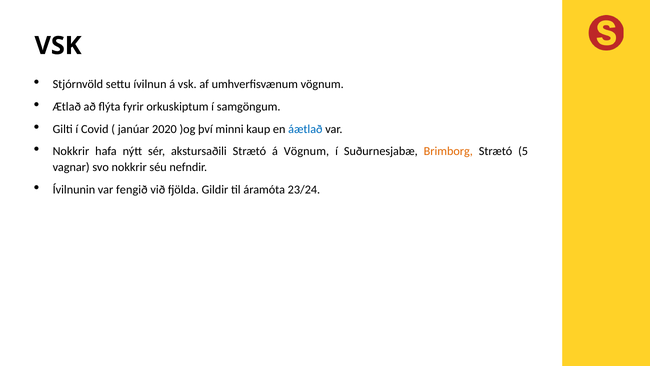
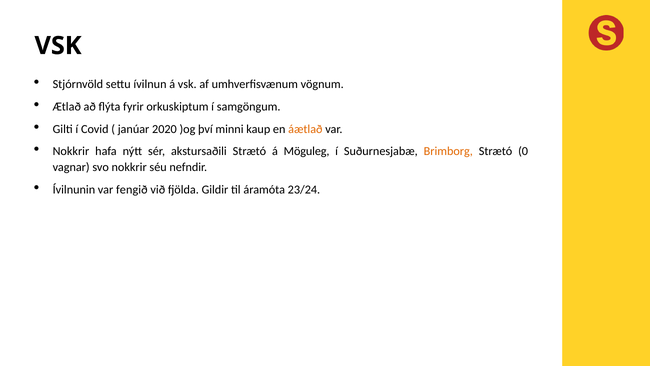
áætlað colour: blue -> orange
á Vögnum: Vögnum -> Möguleg
5: 5 -> 0
